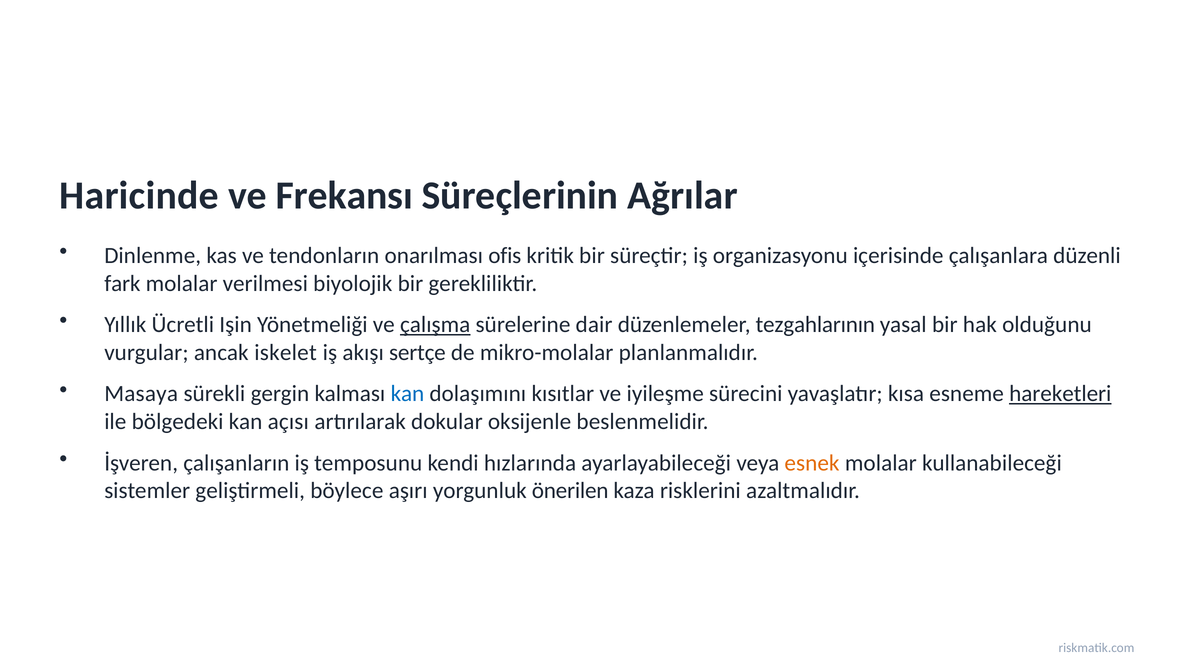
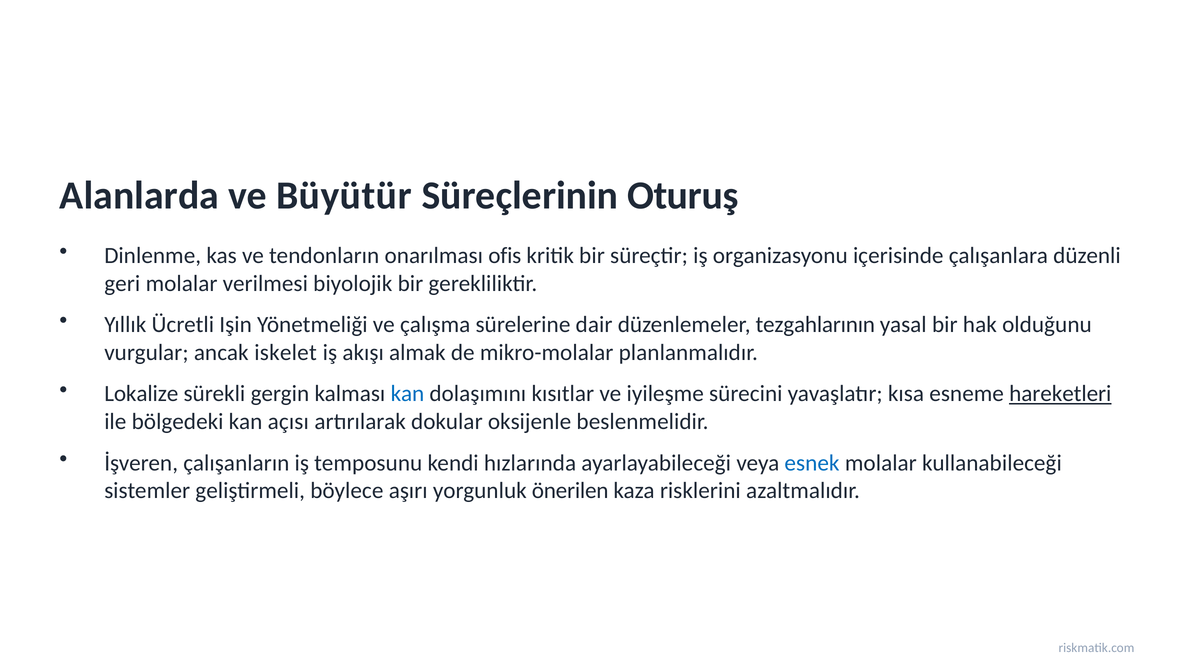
Haricinde: Haricinde -> Alanlarda
Frekansı: Frekansı -> Büyütür
Ağrılar: Ağrılar -> Oturuş
fark: fark -> geri
çalışma underline: present -> none
sertçe: sertçe -> almak
Masaya: Masaya -> Lokalize
esnek colour: orange -> blue
